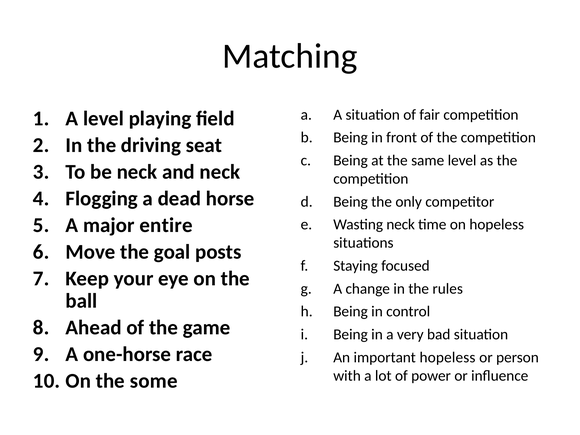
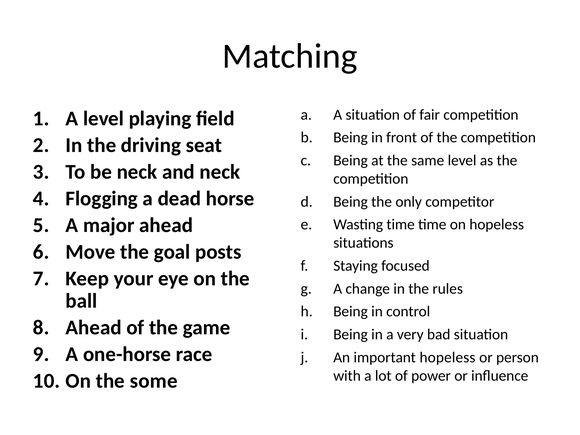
major entire: entire -> ahead
Wasting neck: neck -> time
